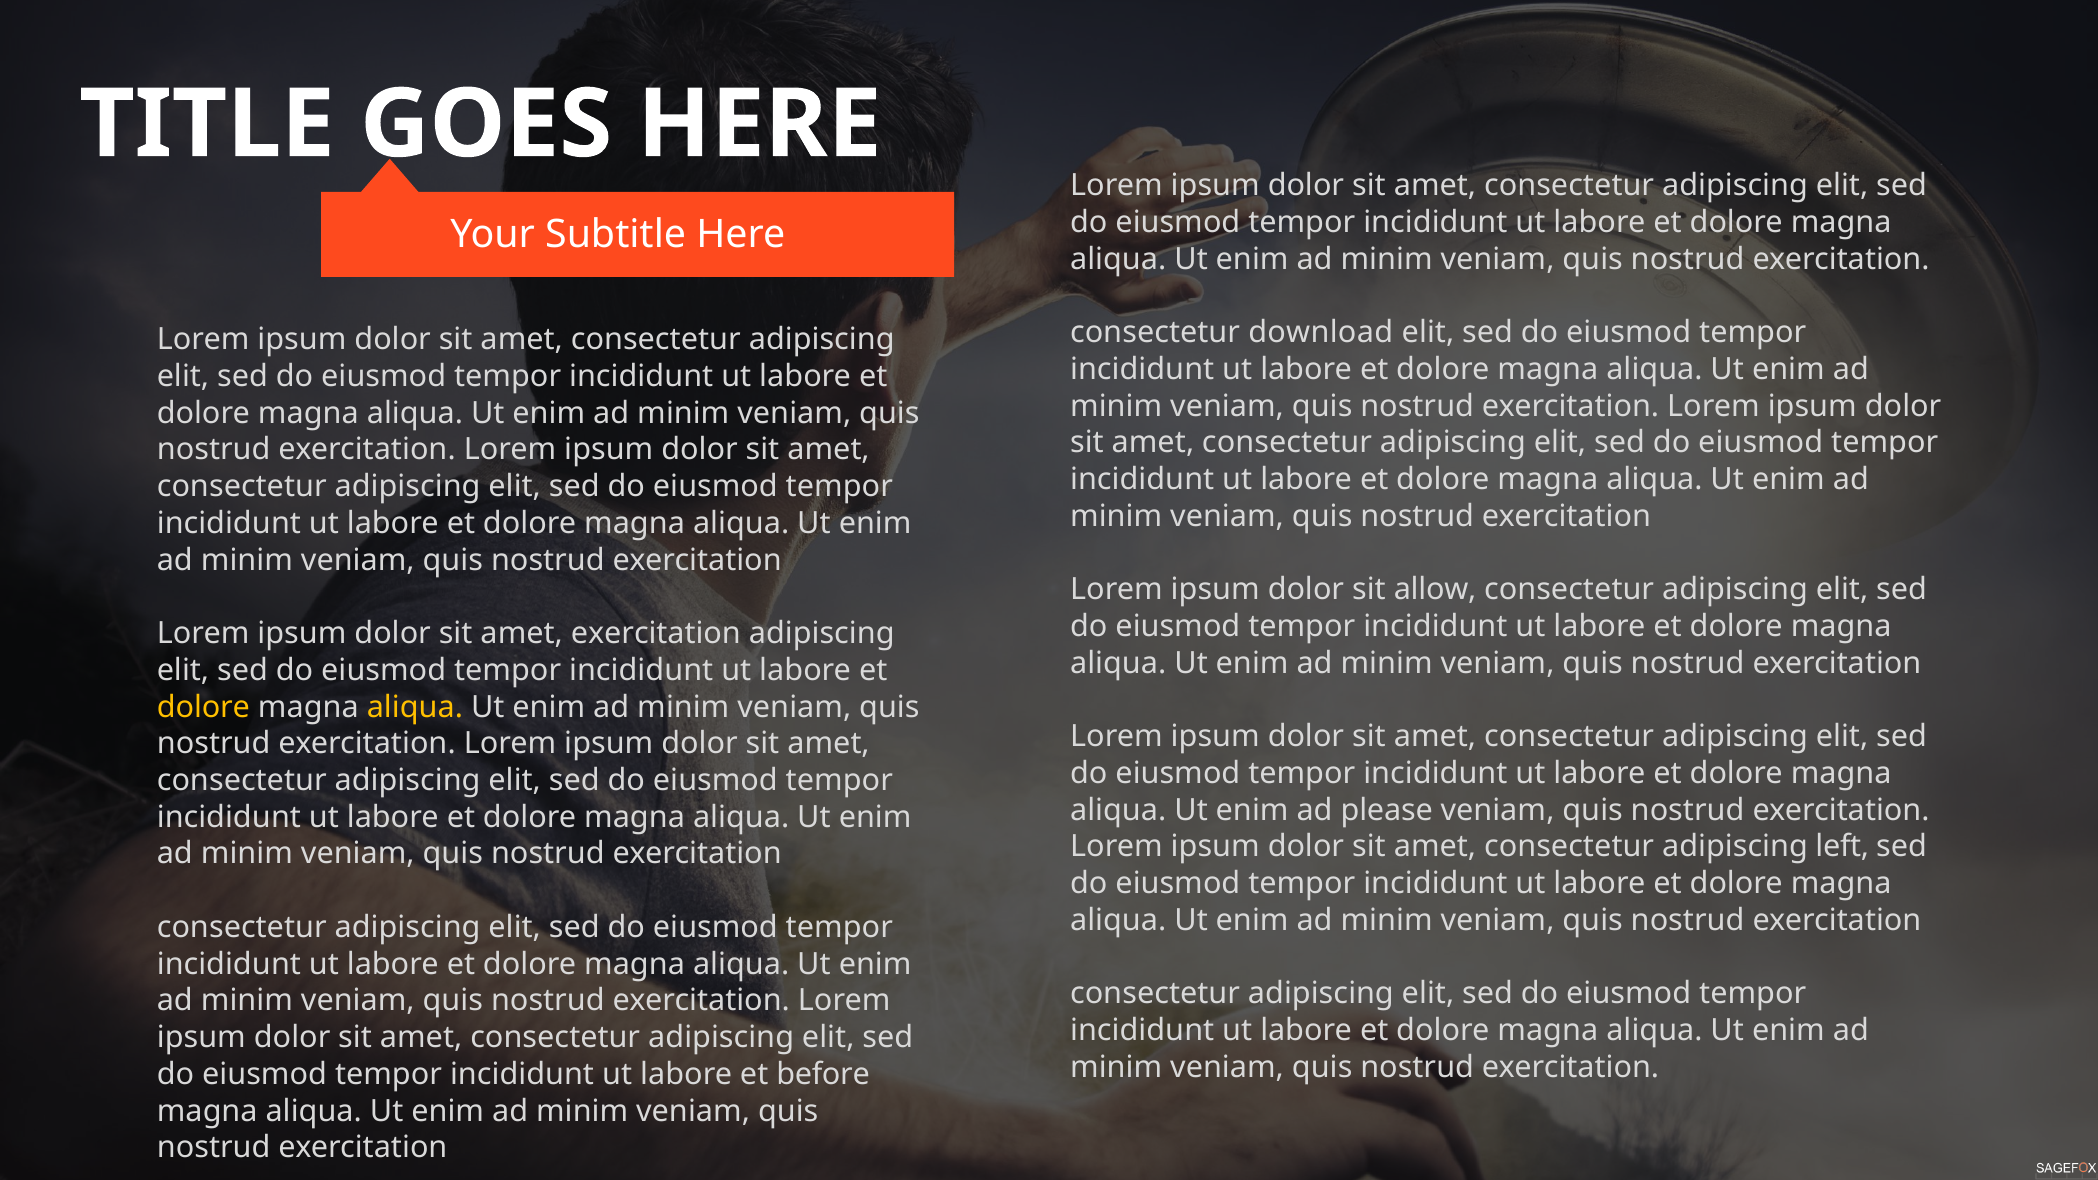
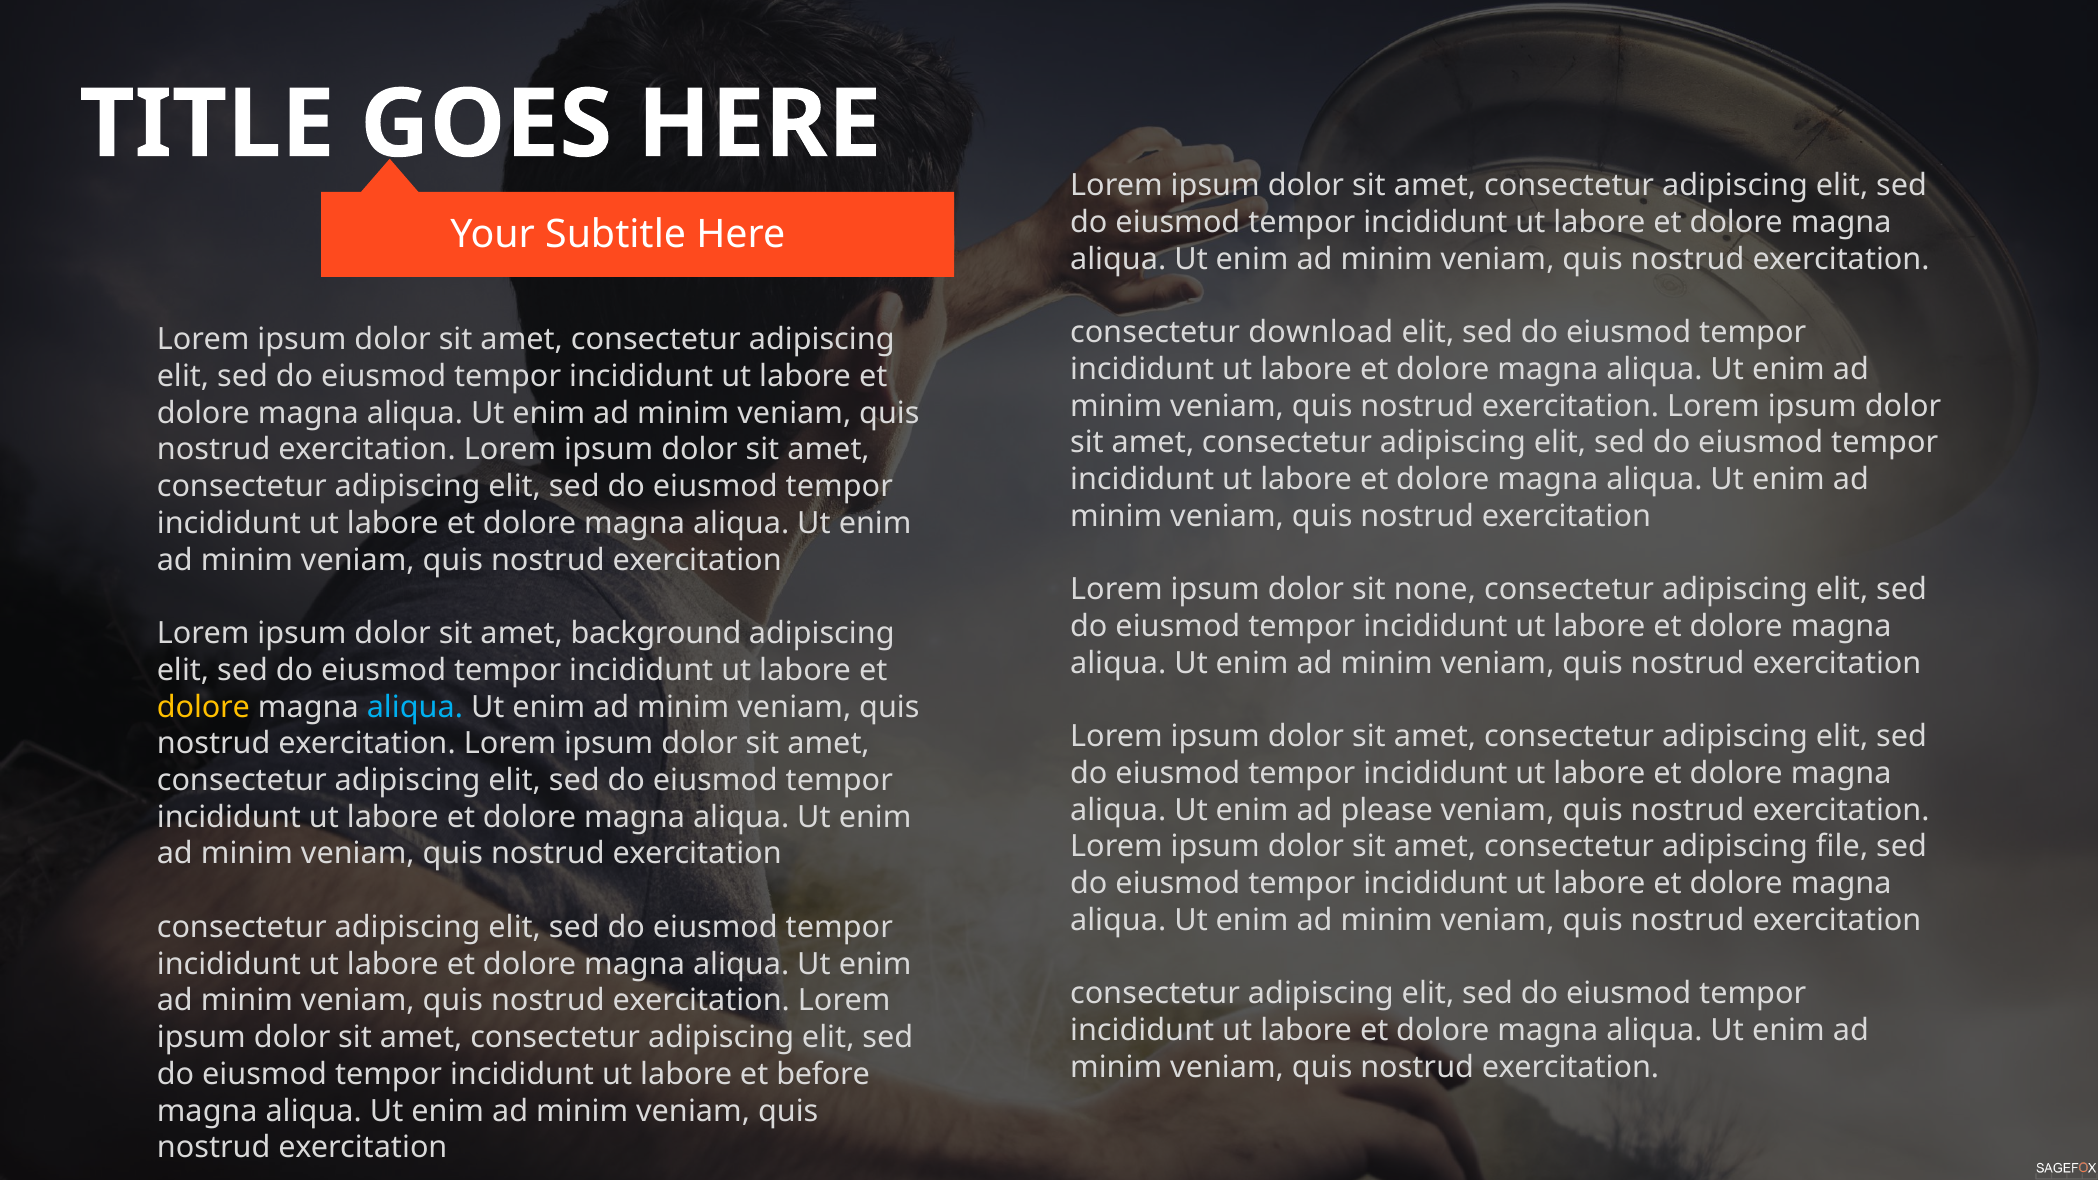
allow: allow -> none
amet exercitation: exercitation -> background
aliqua at (415, 707) colour: yellow -> light blue
left: left -> file
